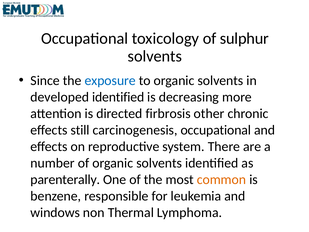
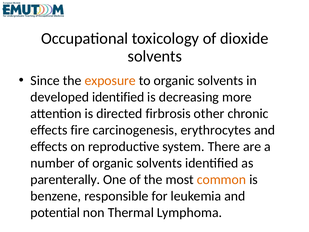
sulphur: sulphur -> dioxide
exposure colour: blue -> orange
still: still -> fire
carcinogenesis occupational: occupational -> erythrocytes
windows: windows -> potential
